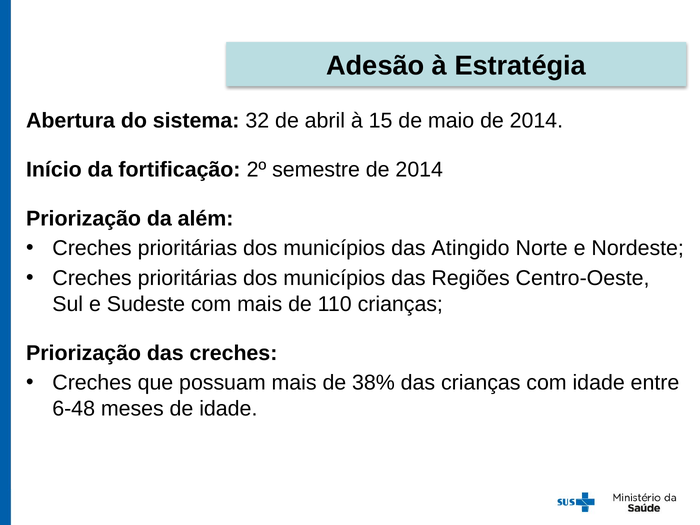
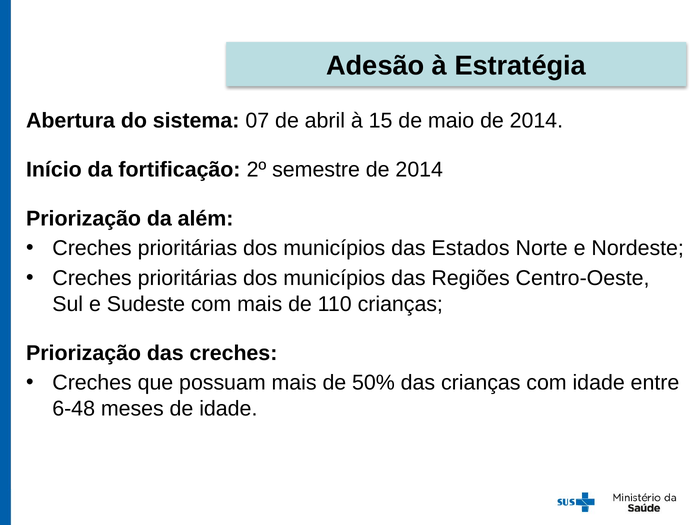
32: 32 -> 07
Atingido: Atingido -> Estados
38%: 38% -> 50%
